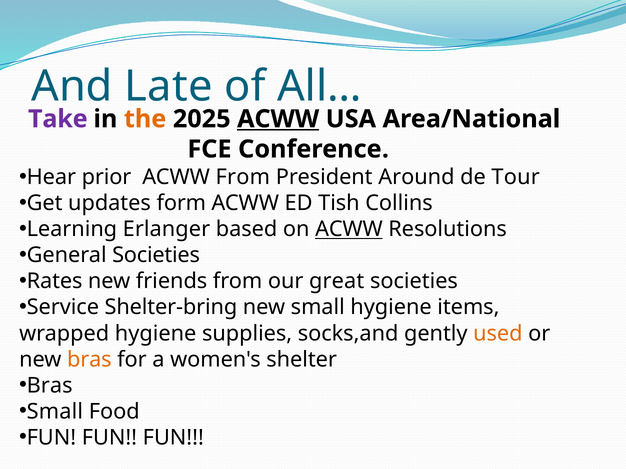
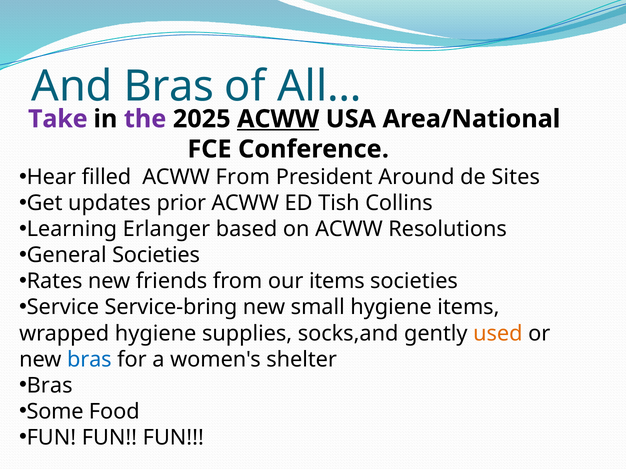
And Late: Late -> Bras
the colour: orange -> purple
prior: prior -> filled
Tour: Tour -> Sites
form: form -> prior
ACWW at (349, 229) underline: present -> none
our great: great -> items
Shelter-bring: Shelter-bring -> Service-bring
bras at (89, 360) colour: orange -> blue
Small at (55, 412): Small -> Some
